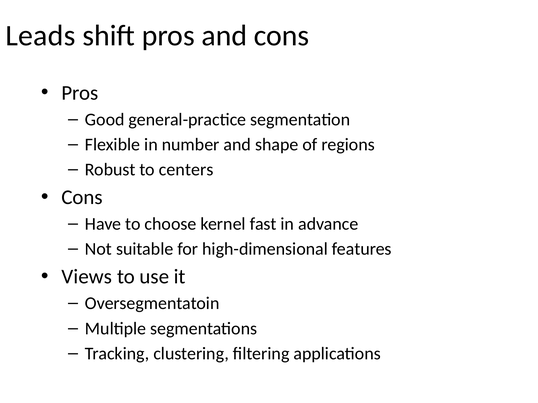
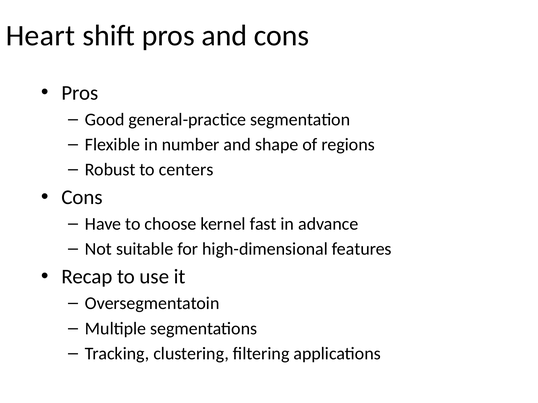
Leads: Leads -> Heart
Views: Views -> Recap
